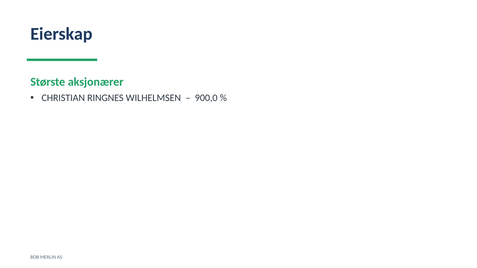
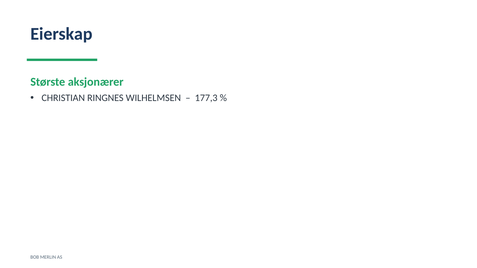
900,0: 900,0 -> 177,3
